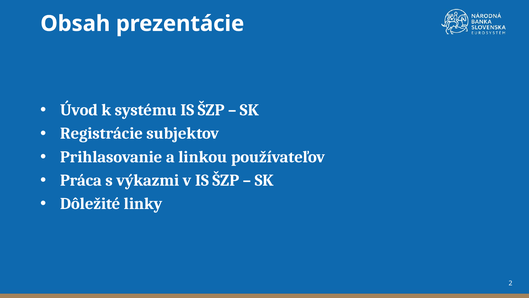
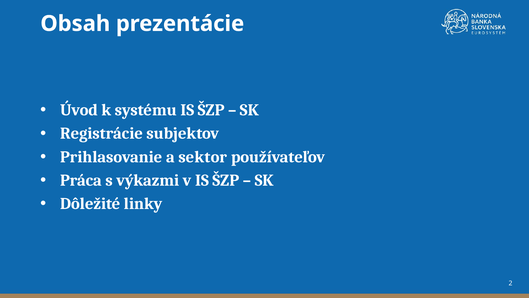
linkou: linkou -> sektor
